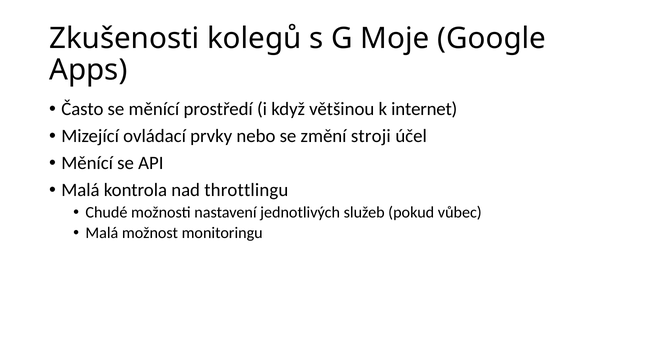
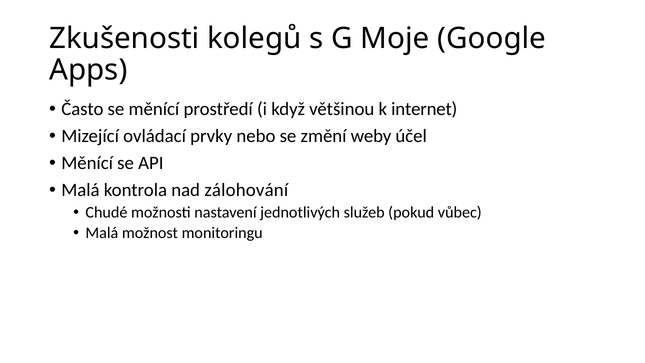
stroji: stroji -> weby
throttlingu: throttlingu -> zálohování
